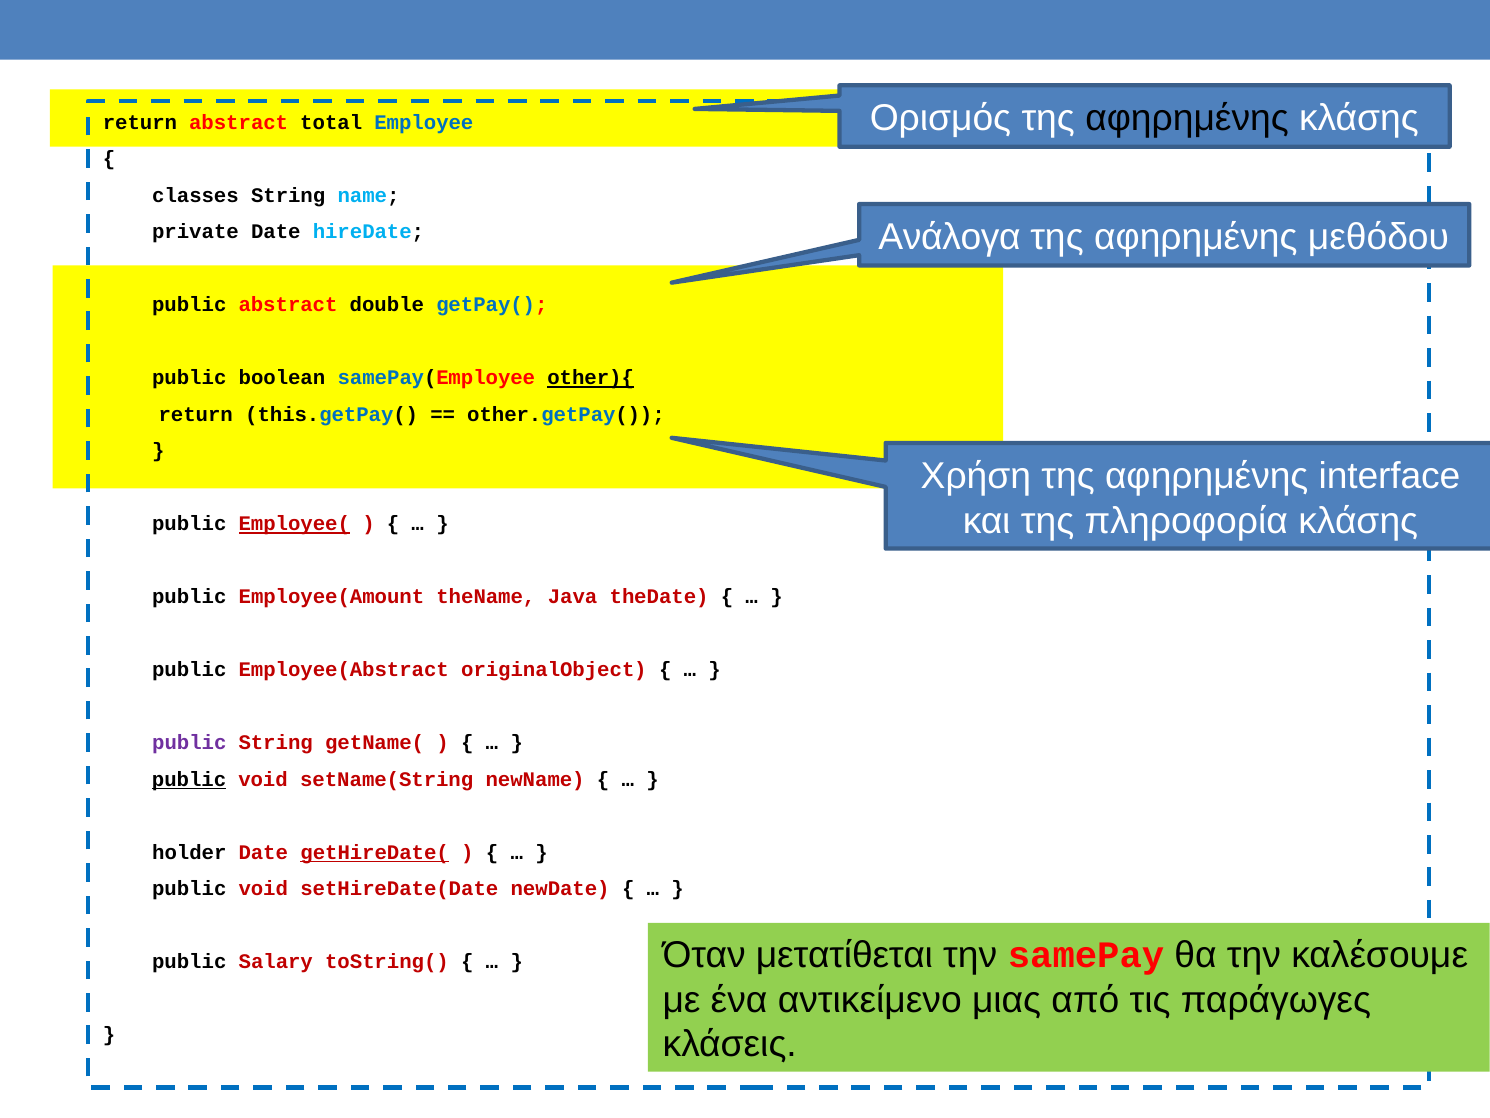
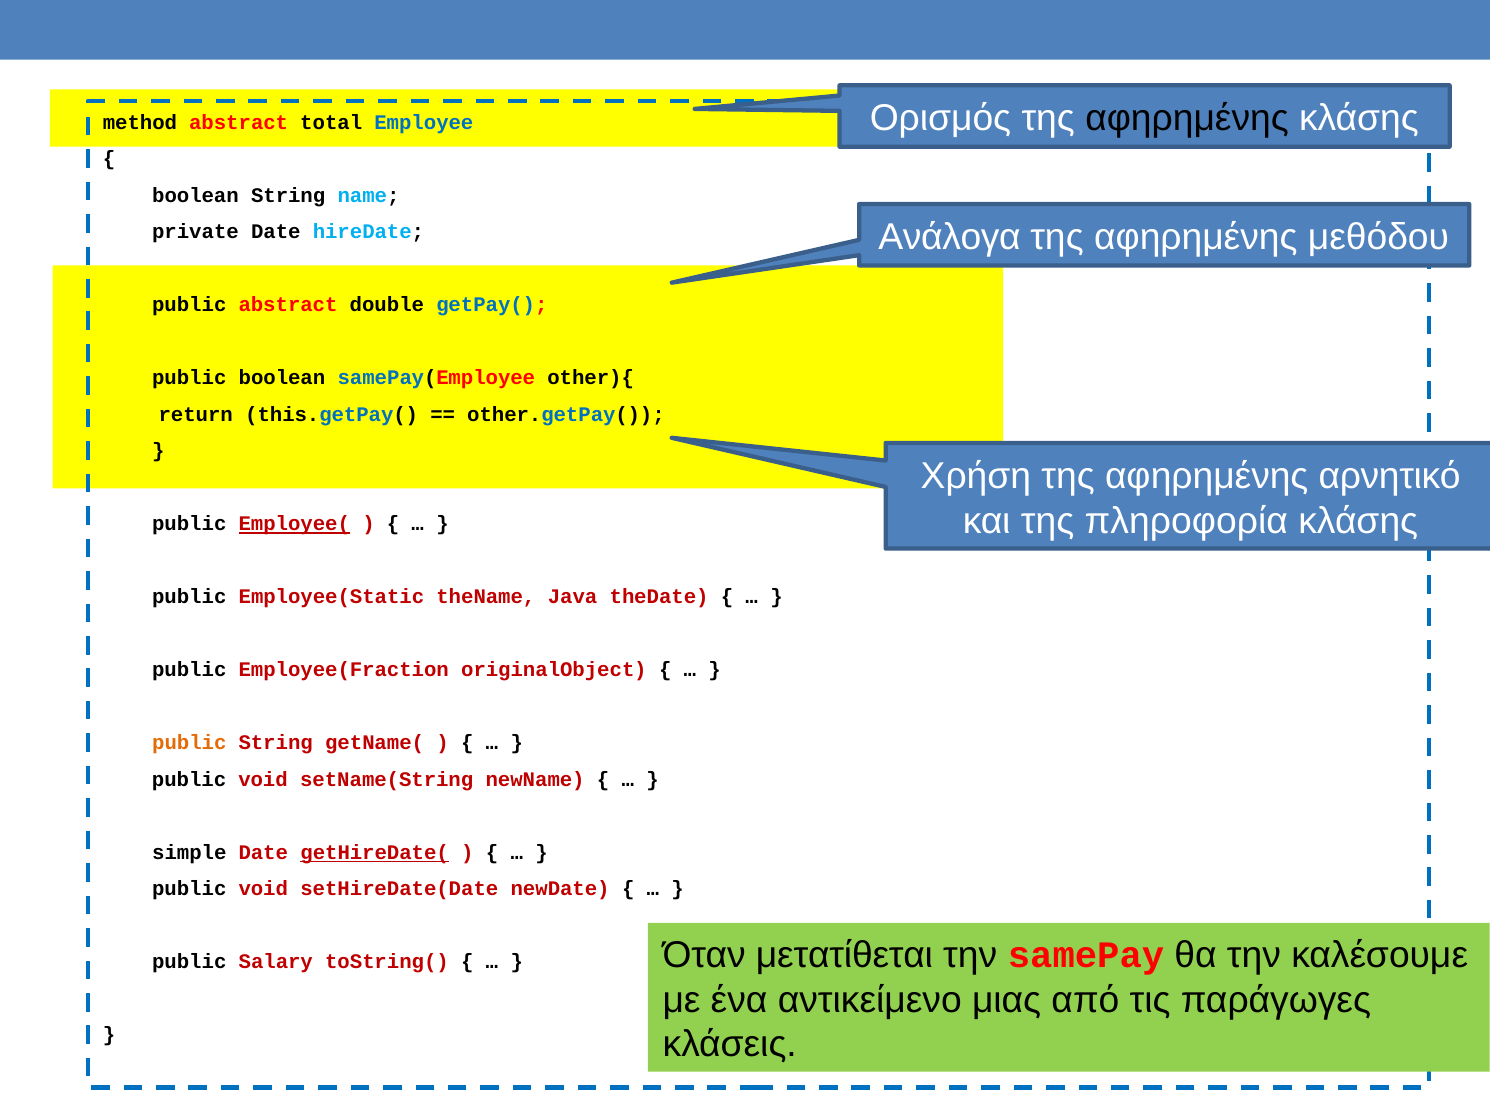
return at (140, 122): return -> method
classes at (195, 195): classes -> boolean
other){ underline: present -> none
interface: interface -> αρνητικό
Employee(Amount: Employee(Amount -> Employee(Static
Employee(Abstract: Employee(Abstract -> Employee(Fraction
public at (189, 743) colour: purple -> orange
public at (189, 779) underline: present -> none
holder: holder -> simple
